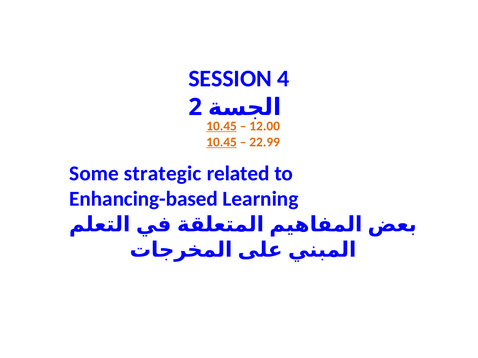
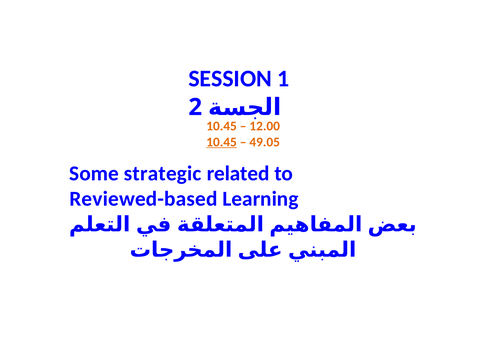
4: 4 -> 1
10.45 at (222, 126) underline: present -> none
22.99: 22.99 -> 49.05
Enhancing-based: Enhancing-based -> Reviewed-based
